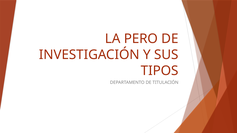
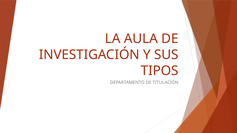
PERO: PERO -> AULA
